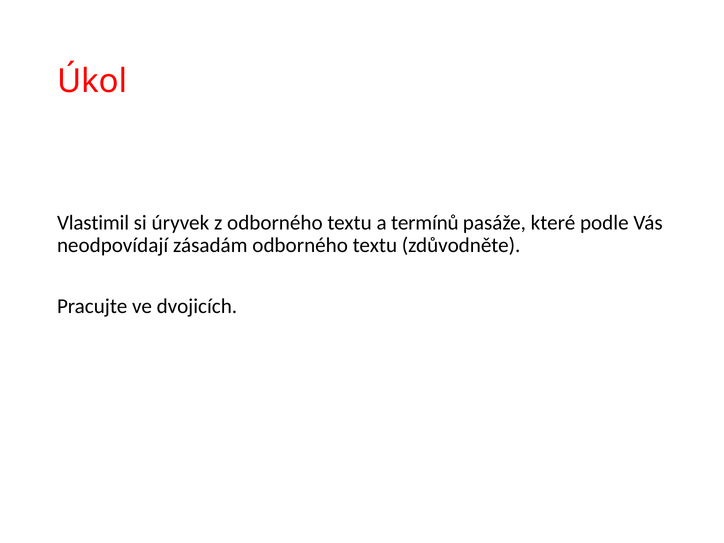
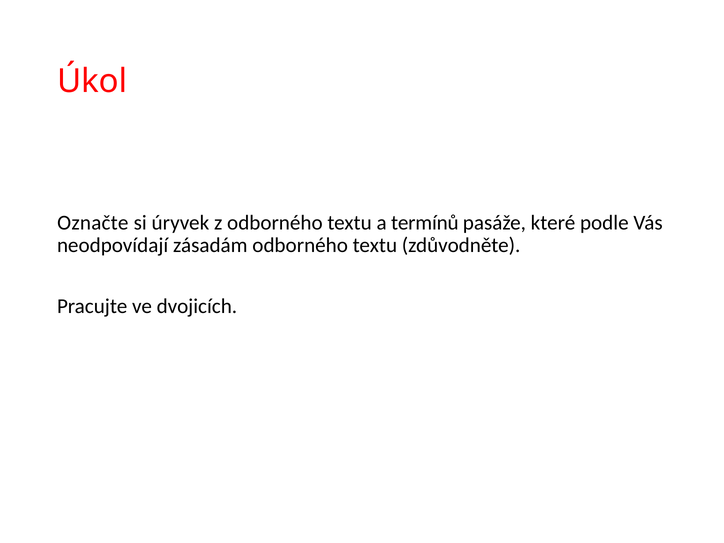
Vlastimil: Vlastimil -> Označte
